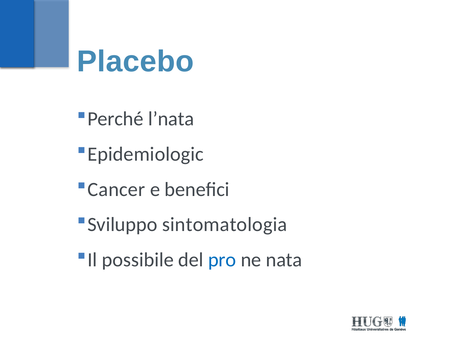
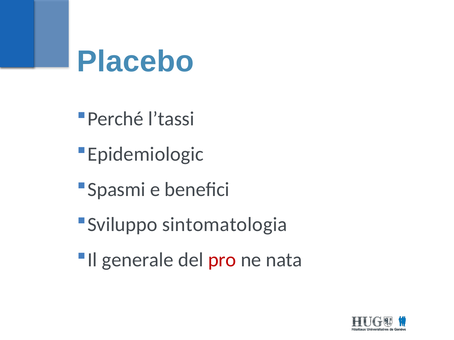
l’nata: l’nata -> l’tassi
Cancer: Cancer -> Spasmi
possibile: possibile -> generale
pro colour: blue -> red
